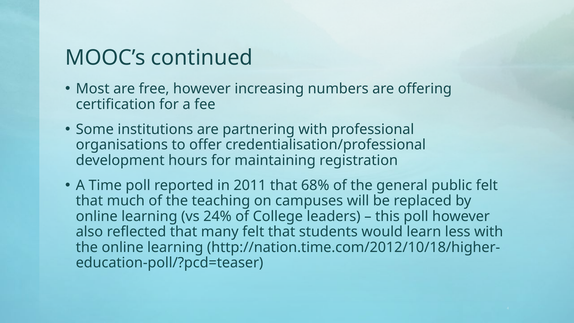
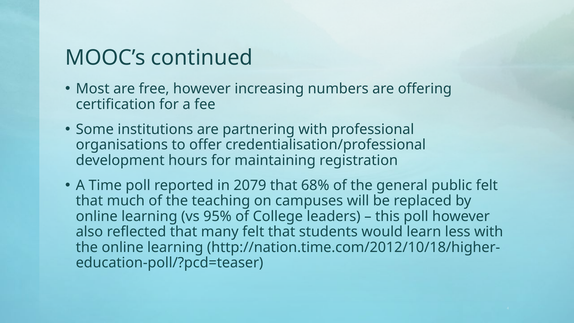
2011: 2011 -> 2079
24%: 24% -> 95%
